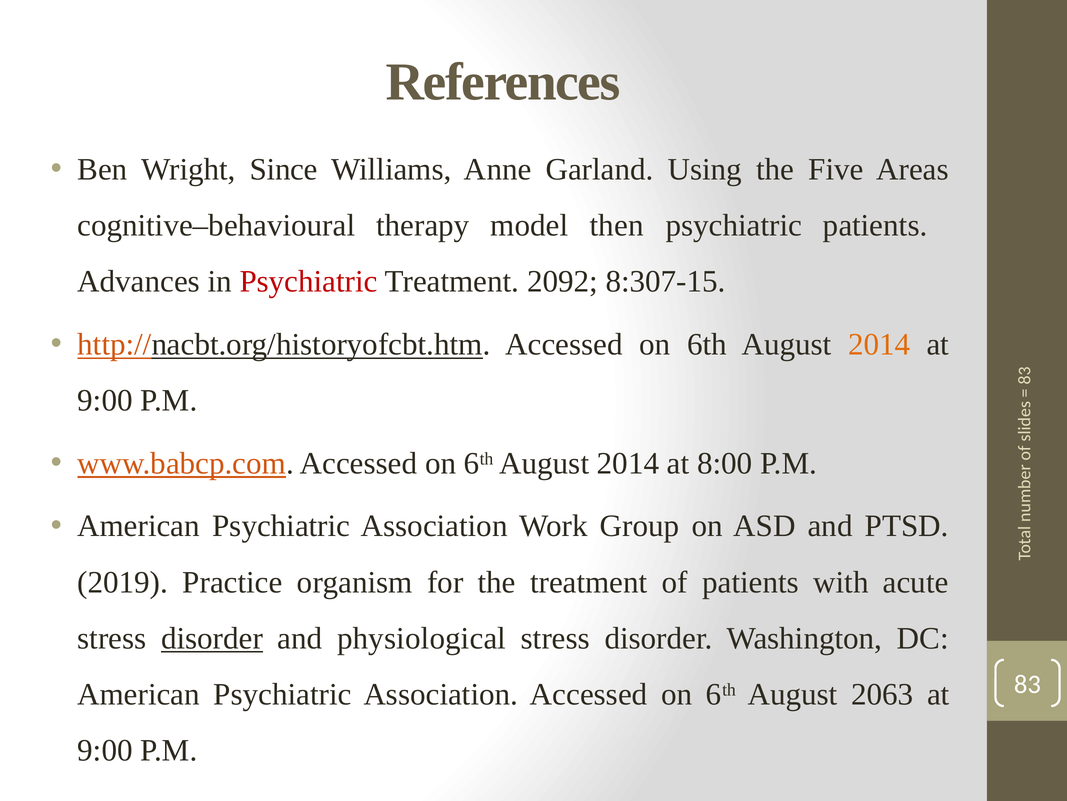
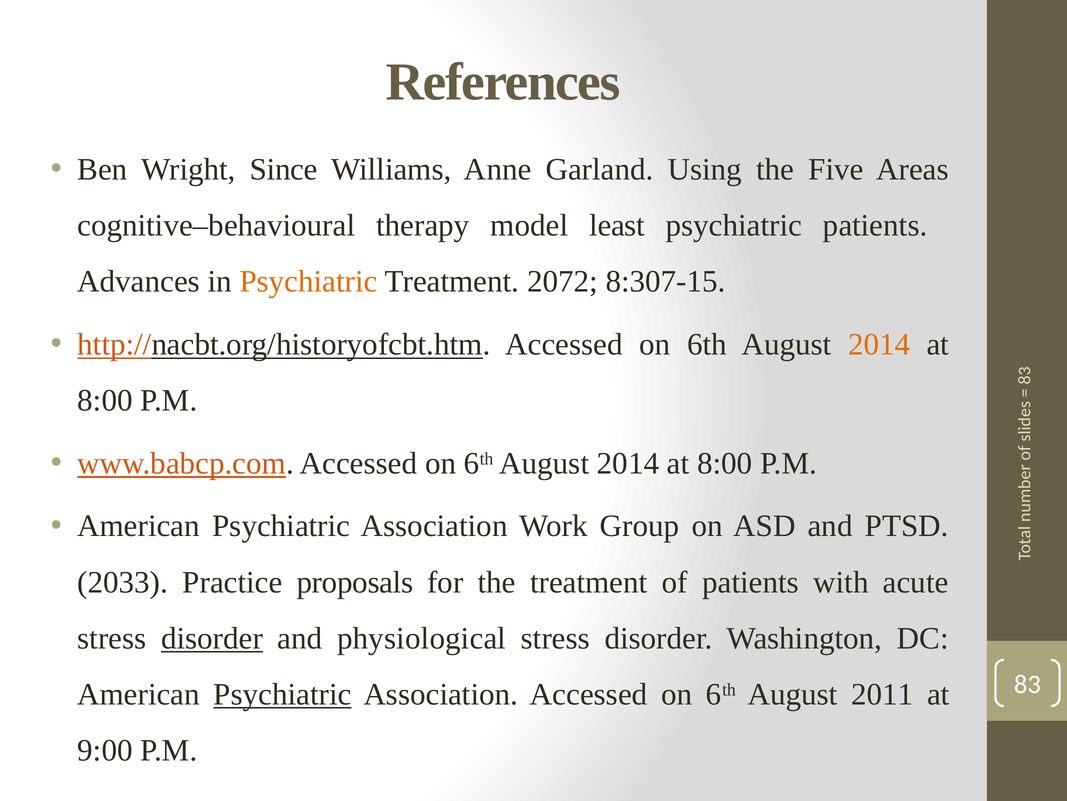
then: then -> least
Psychiatric at (309, 281) colour: red -> orange
2092: 2092 -> 2072
9:00 at (105, 400): 9:00 -> 8:00
2019: 2019 -> 2033
organism: organism -> proposals
Psychiatric at (283, 694) underline: none -> present
2063: 2063 -> 2011
